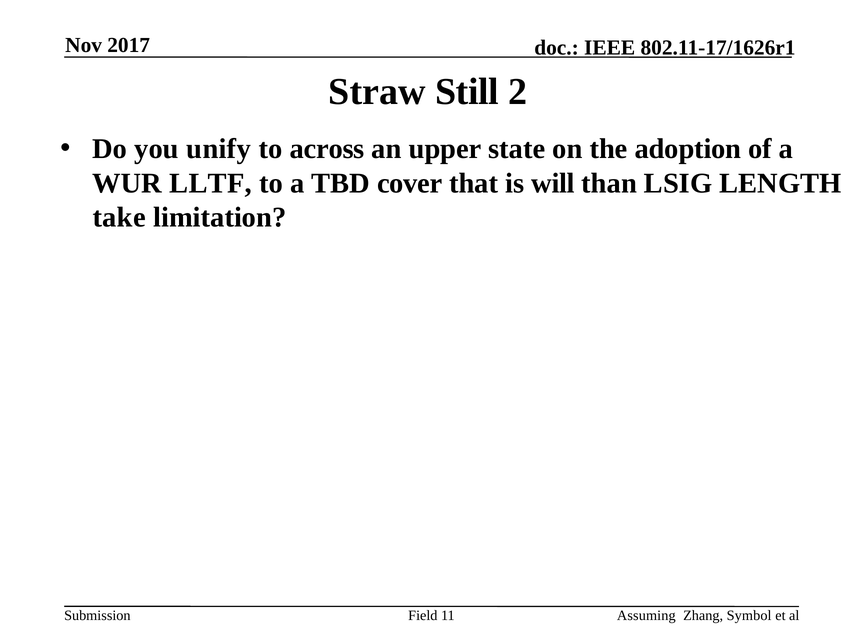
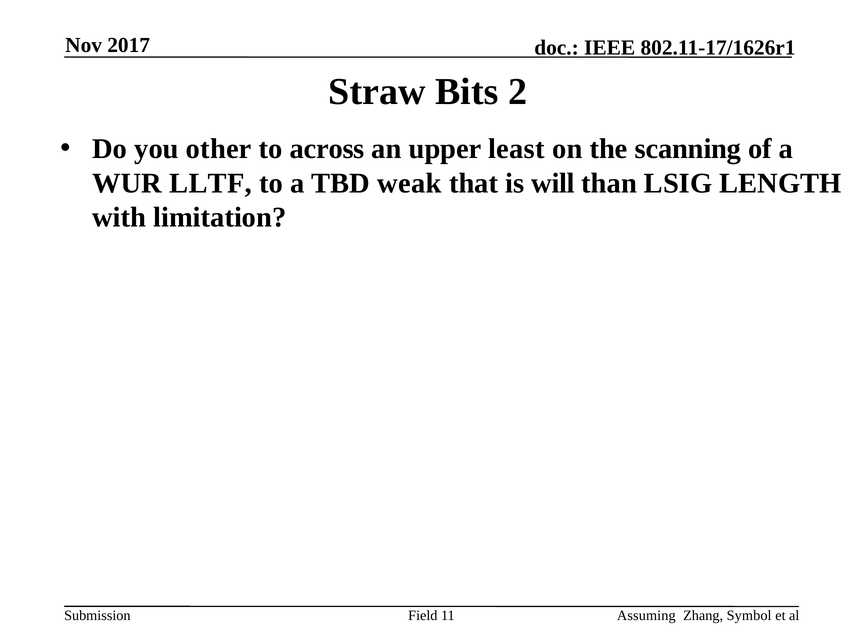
Still: Still -> Bits
unify: unify -> other
state: state -> least
adoption: adoption -> scanning
cover: cover -> weak
take: take -> with
